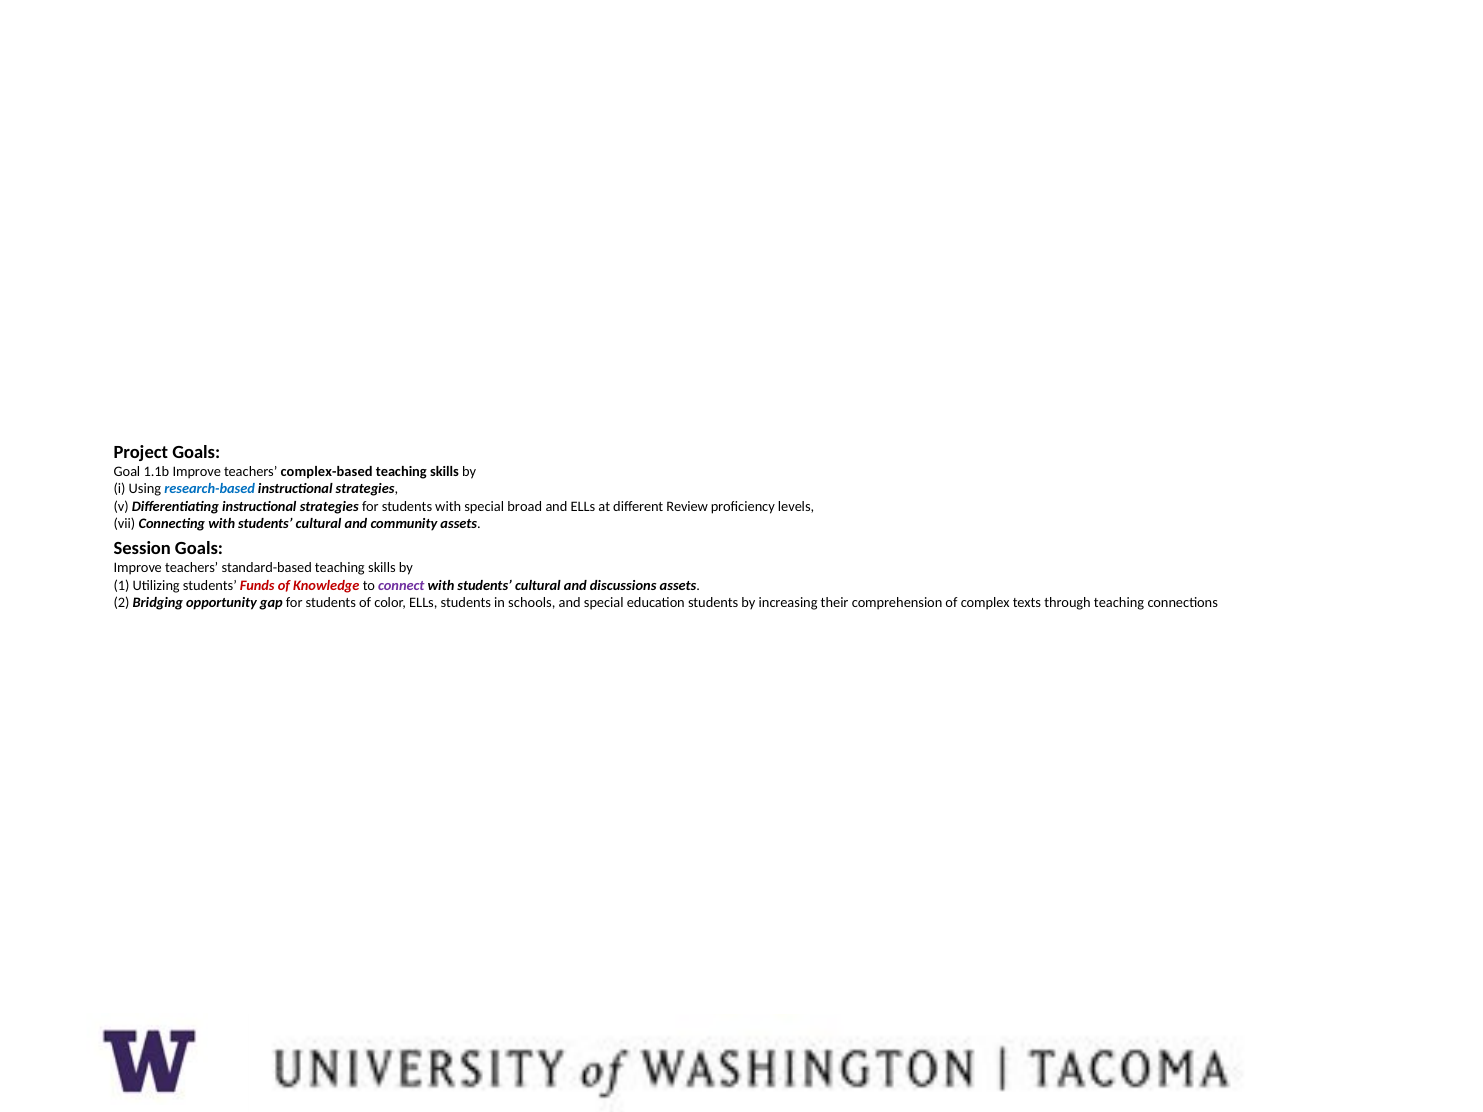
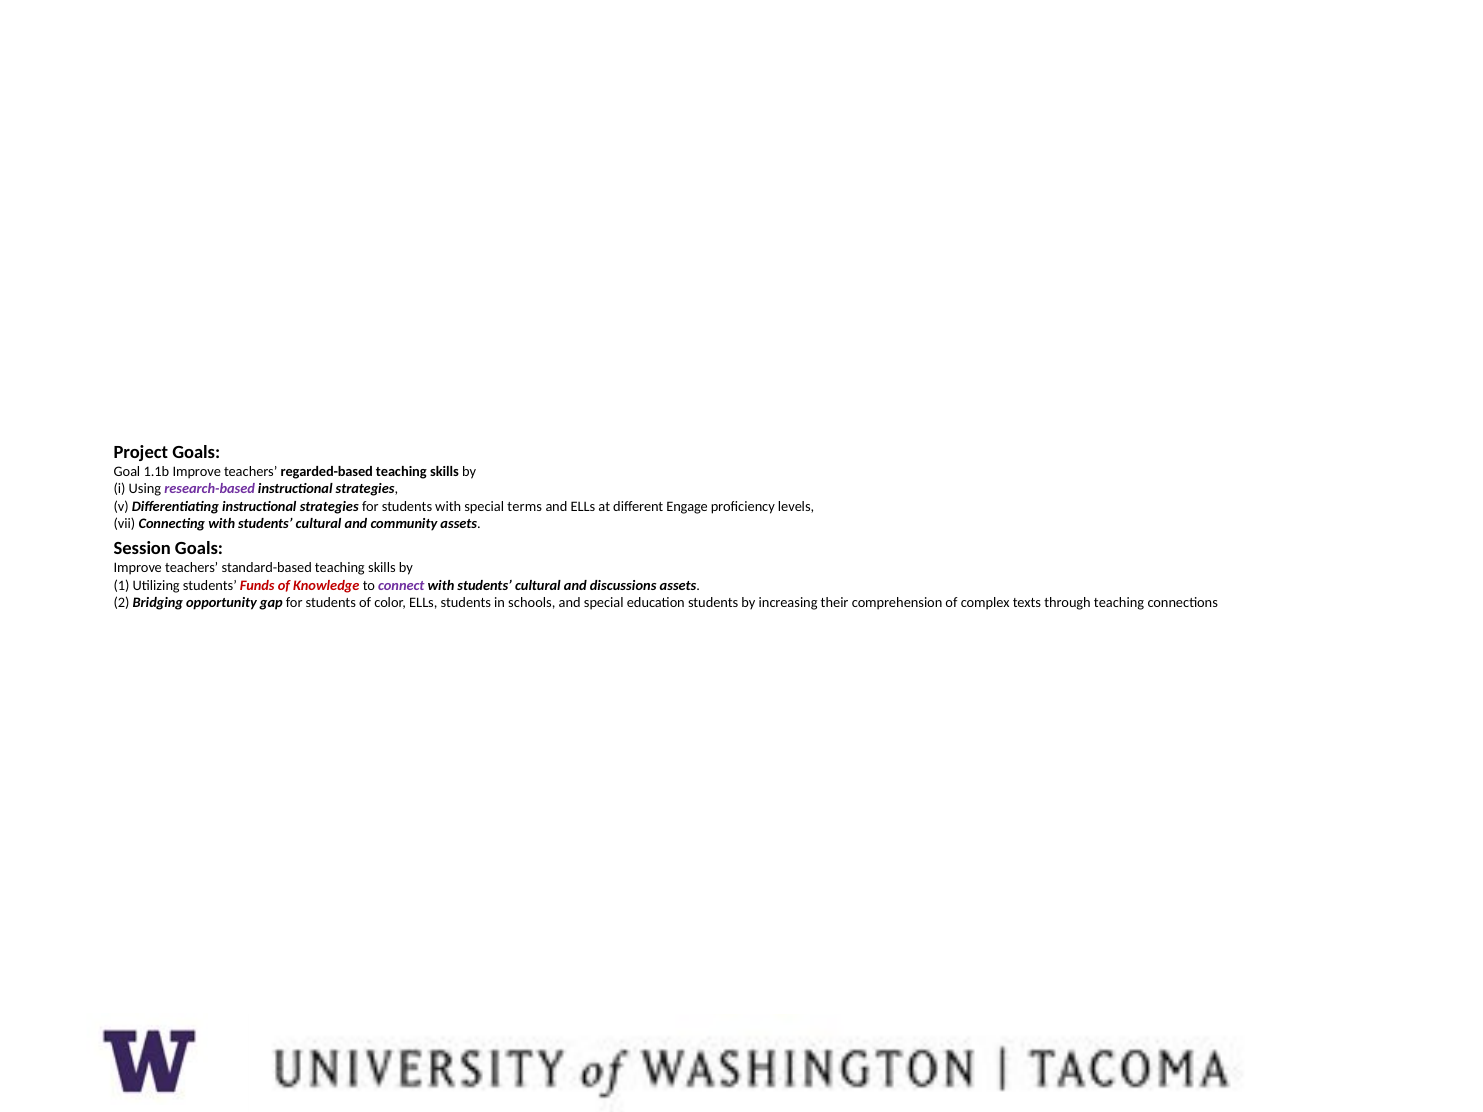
complex-based: complex-based -> regarded-based
research-based colour: blue -> purple
broad: broad -> terms
Review: Review -> Engage
